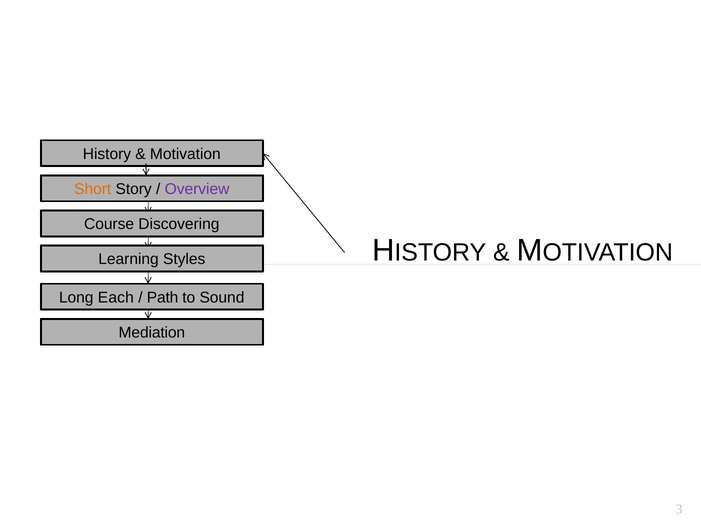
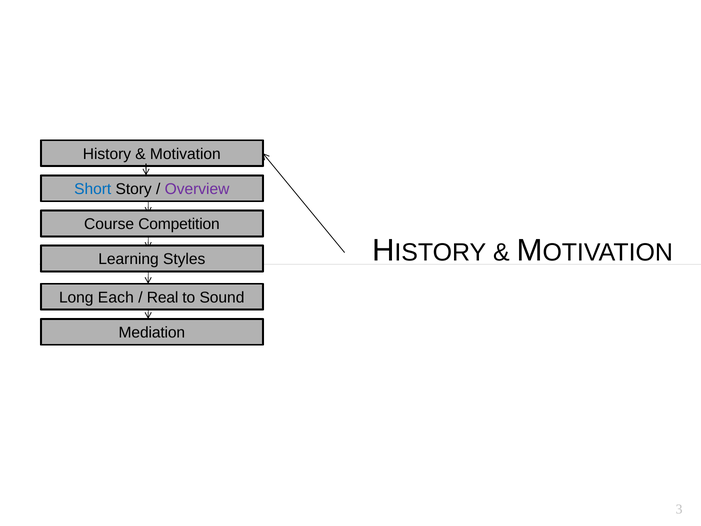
Short colour: orange -> blue
Discovering: Discovering -> Competition
Path: Path -> Real
